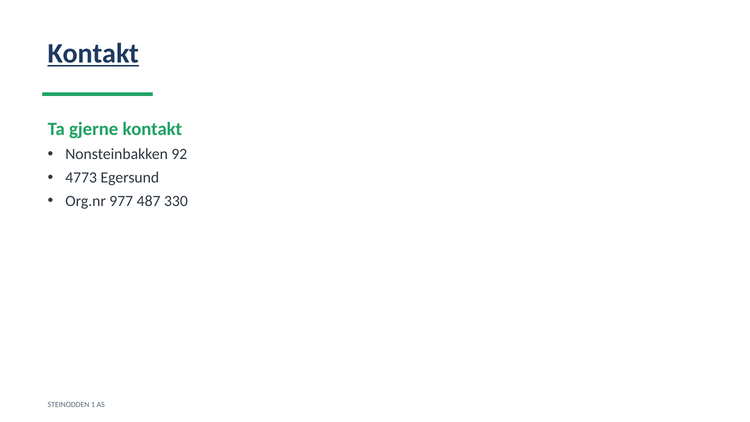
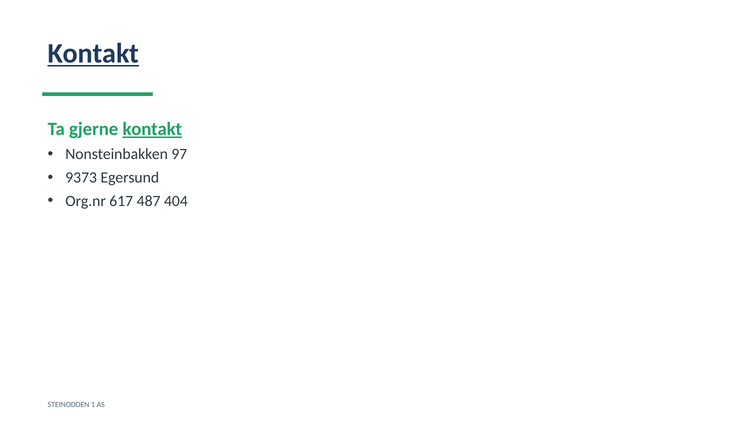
kontakt at (152, 129) underline: none -> present
92: 92 -> 97
4773: 4773 -> 9373
977: 977 -> 617
330: 330 -> 404
